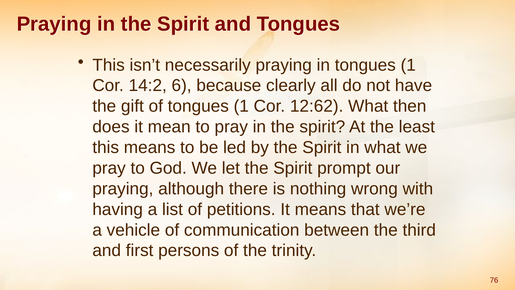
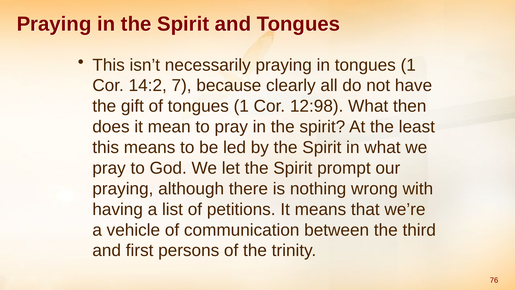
6: 6 -> 7
12:62: 12:62 -> 12:98
